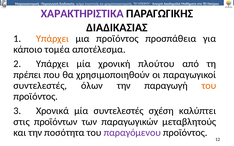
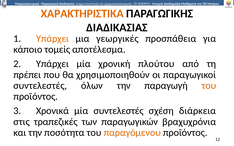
ΧΑΡΑΚΤΗΡΙΣΤΙΚΑ colour: purple -> orange
µια προϊόντος: προϊόντος -> γεωργικές
τοµέα: τοµέα -> τομείς
καλύπτει: καλύπτει -> διάρκεια
προϊόντων: προϊόντων -> τραπεζικές
µεταβλητούς: µεταβλητούς -> βραχυχρόνια
παραγόµενου colour: purple -> orange
